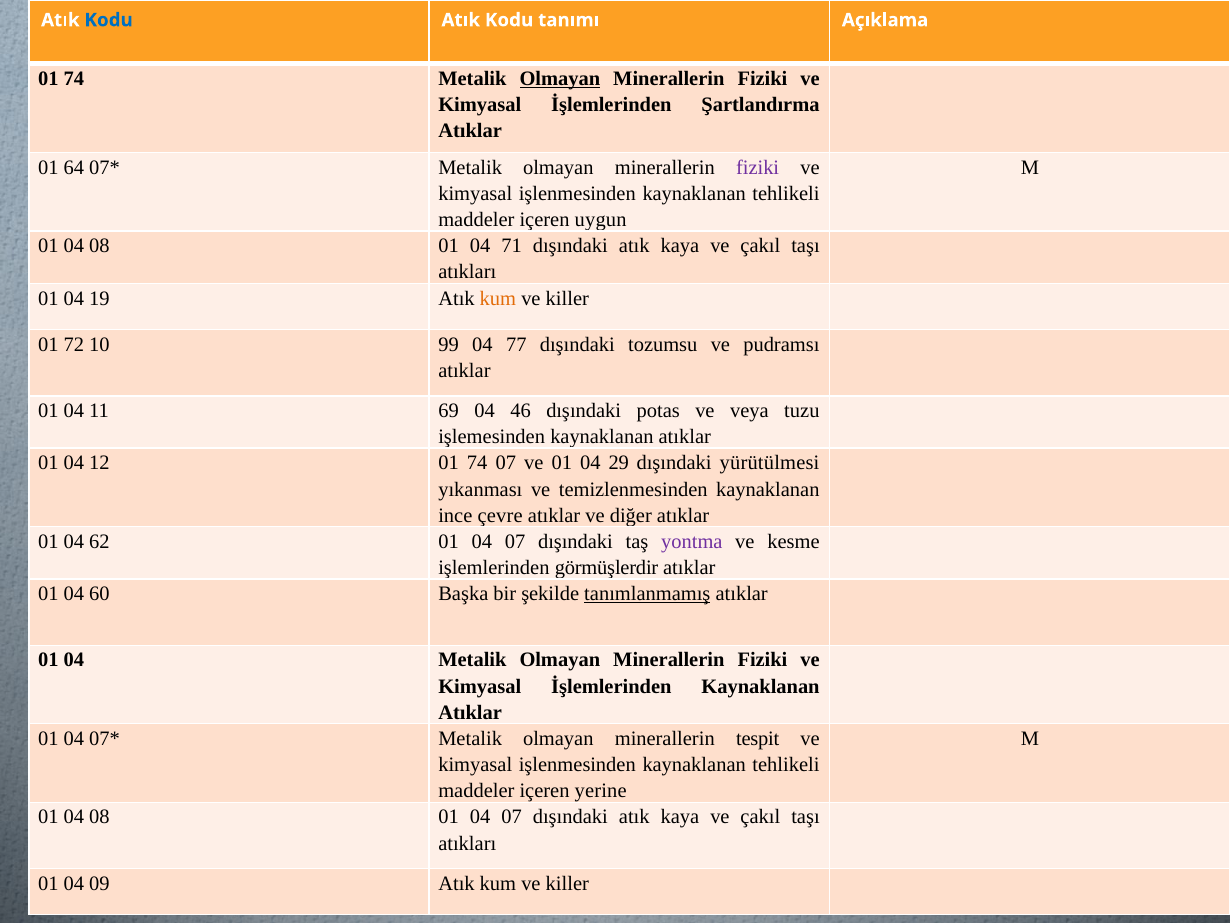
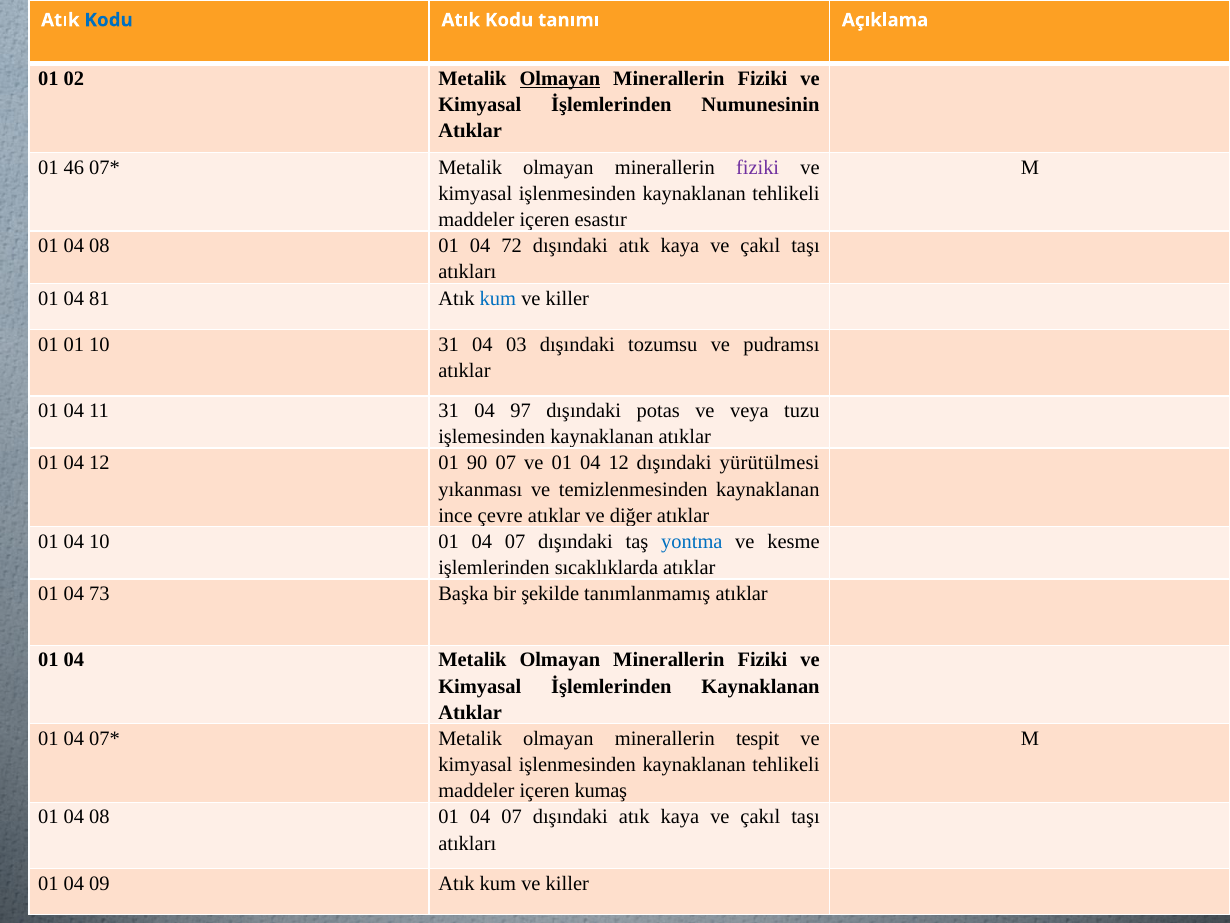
74 at (74, 78): 74 -> 02
Şartlandırma: Şartlandırma -> Numunesinin
64: 64 -> 46
uygun: uygun -> esastır
71: 71 -> 72
19: 19 -> 81
kum at (498, 298) colour: orange -> blue
01 72: 72 -> 01
10 99: 99 -> 31
77: 77 -> 03
11 69: 69 -> 31
46: 46 -> 97
12 01 74: 74 -> 90
ve 01 04 29: 29 -> 12
04 62: 62 -> 10
yontma colour: purple -> blue
görmüşlerdir: görmüşlerdir -> sıcaklıklarda
60: 60 -> 73
tanımlanmamış underline: present -> none
yerine: yerine -> kumaş
